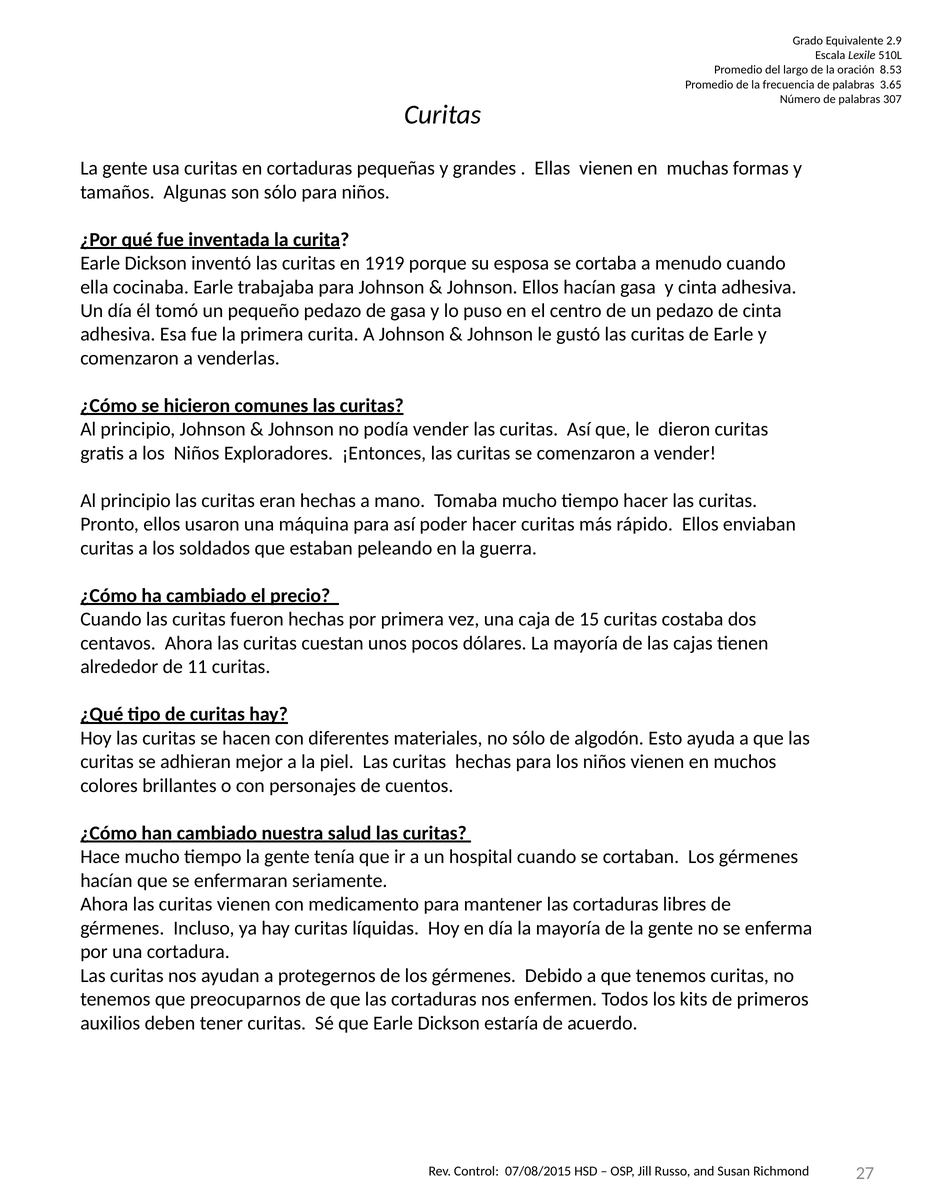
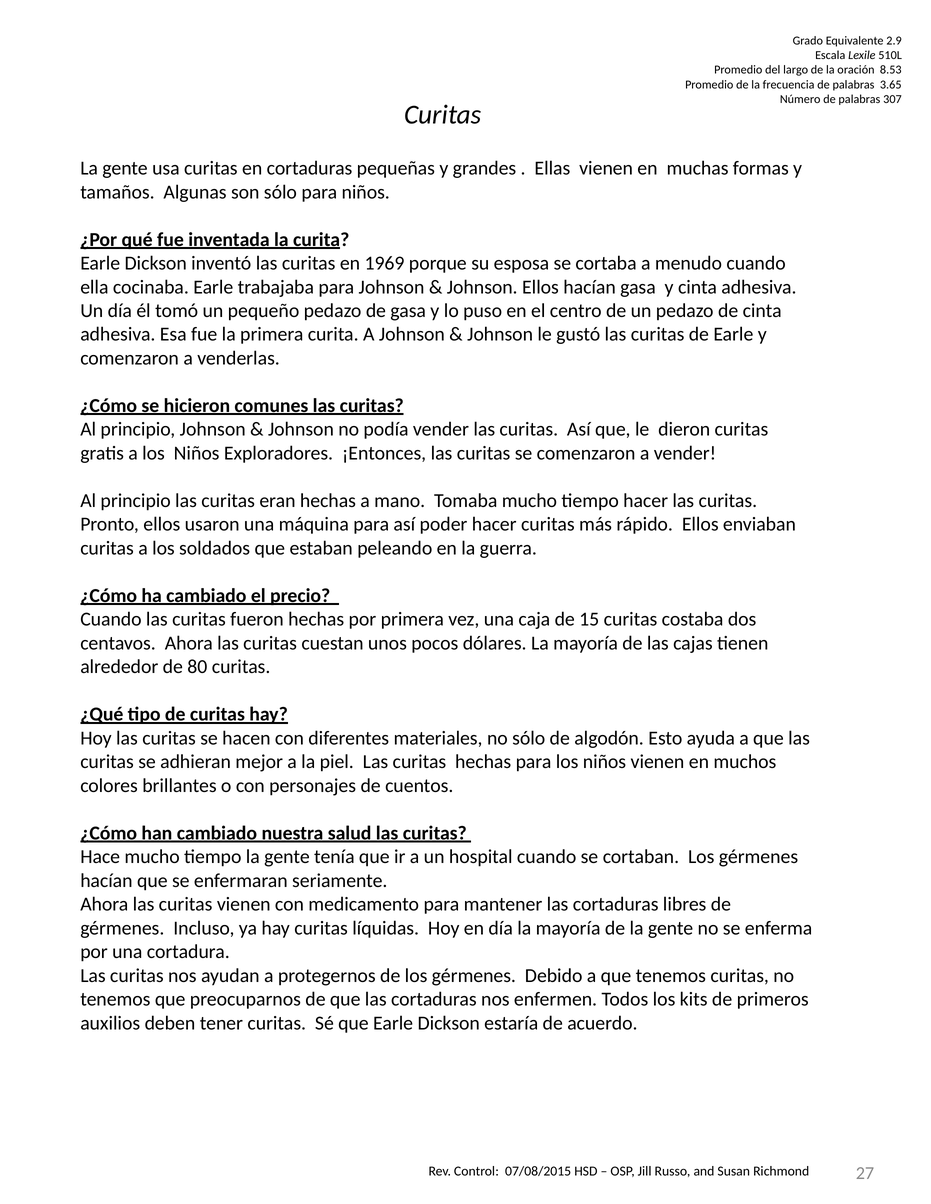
1919: 1919 -> 1969
11: 11 -> 80
